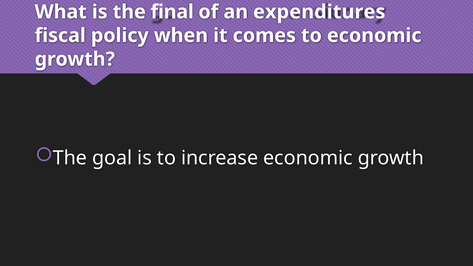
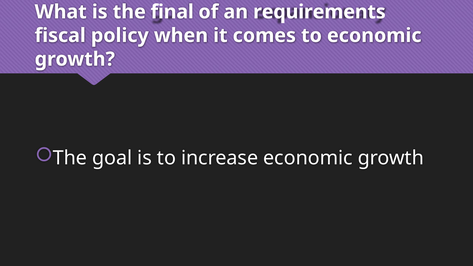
expenditures: expenditures -> requirements
